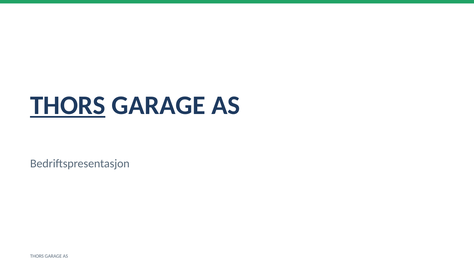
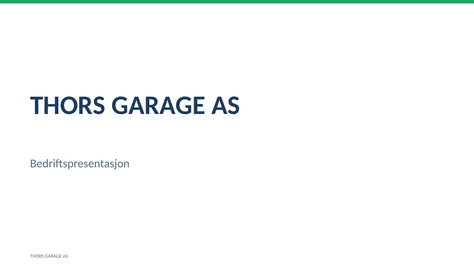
THORS at (68, 105) underline: present -> none
